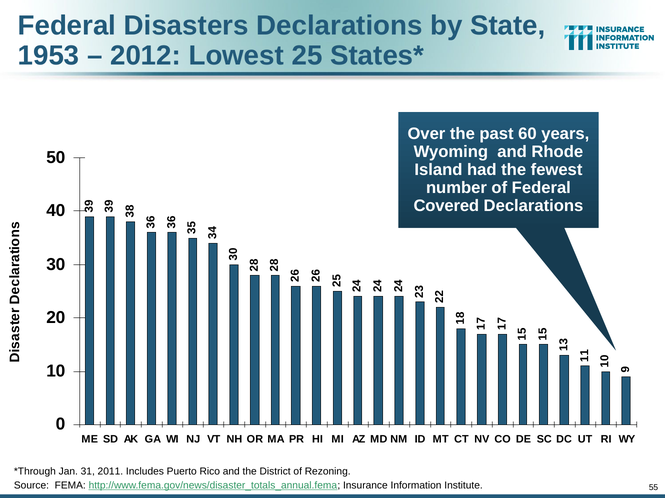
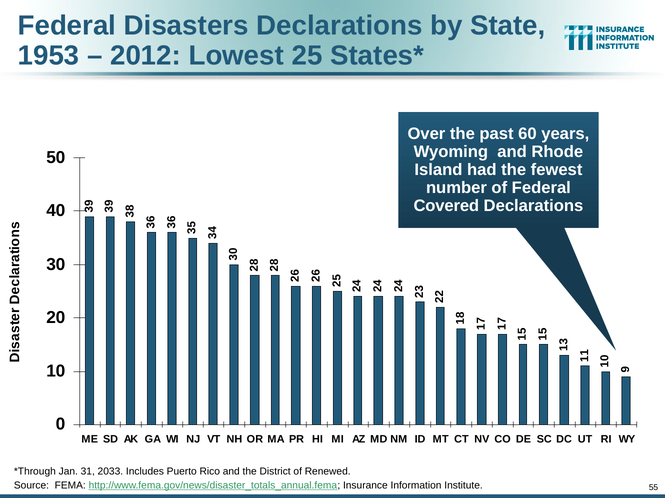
2011: 2011 -> 2033
Rezoning: Rezoning -> Renewed
